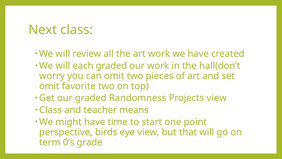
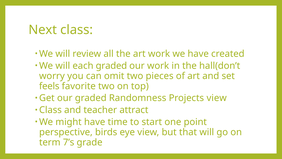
omit at (49, 86): omit -> feels
means: means -> attract
0’s: 0’s -> 7’s
